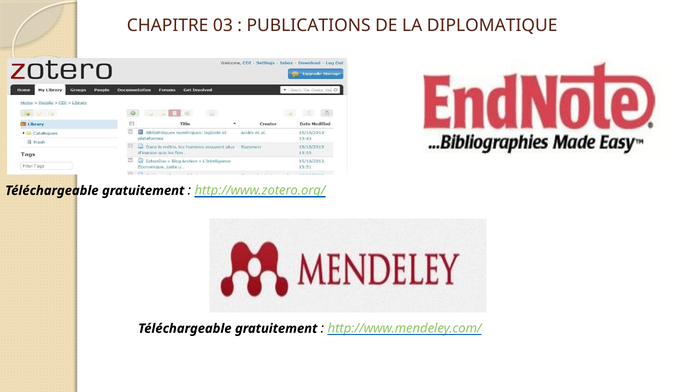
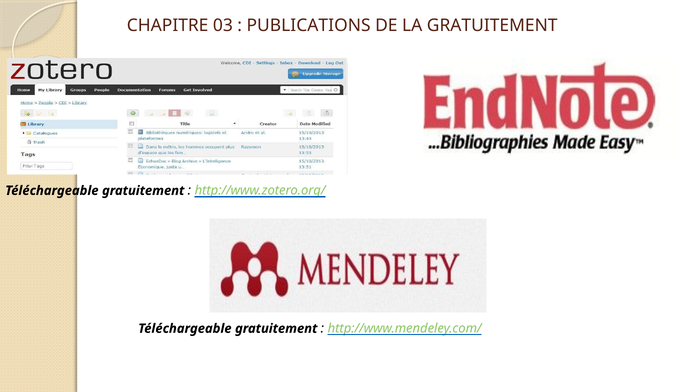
LA DIPLOMATIQUE: DIPLOMATIQUE -> GRATUITEMENT
